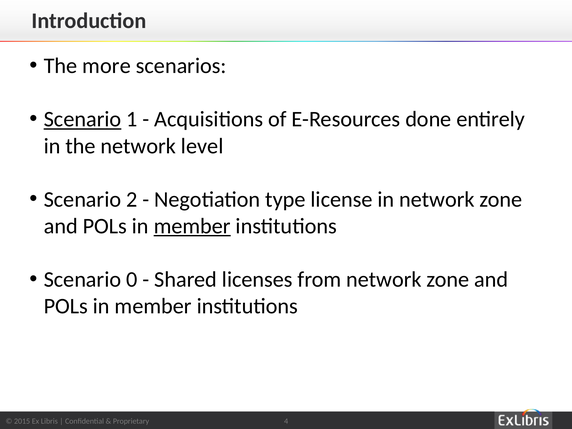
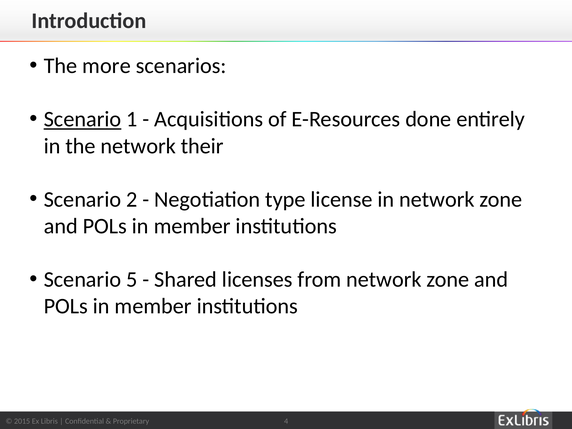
level: level -> their
member at (192, 226) underline: present -> none
0: 0 -> 5
